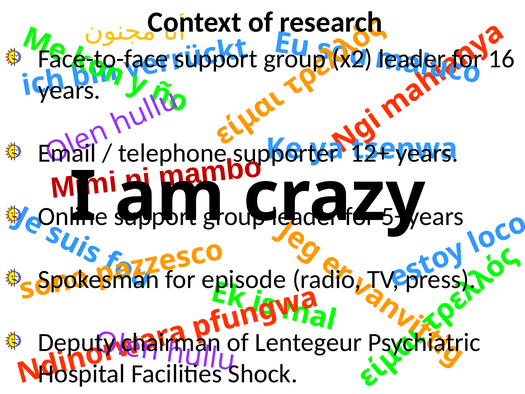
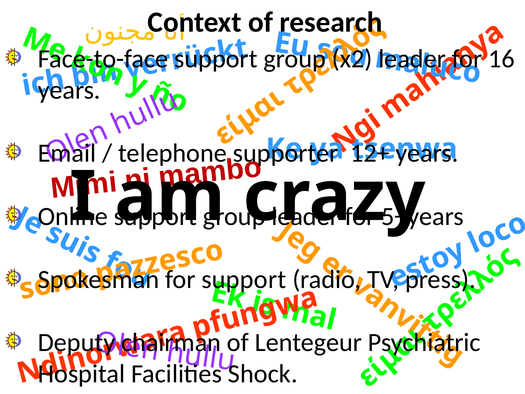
episode at (244, 279): episode -> support
